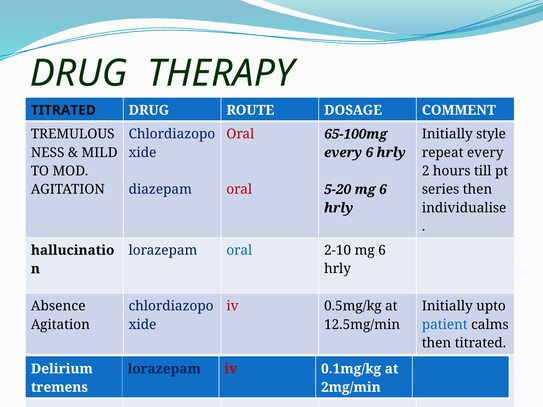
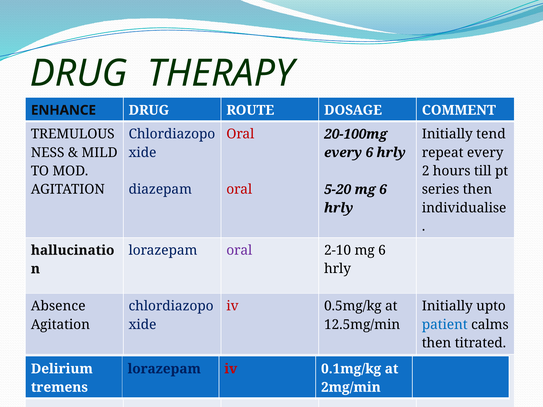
TITRATED at (63, 110): TITRATED -> ENHANCE
65-100mg: 65-100mg -> 20-100mg
style: style -> tend
oral at (239, 250) colour: blue -> purple
